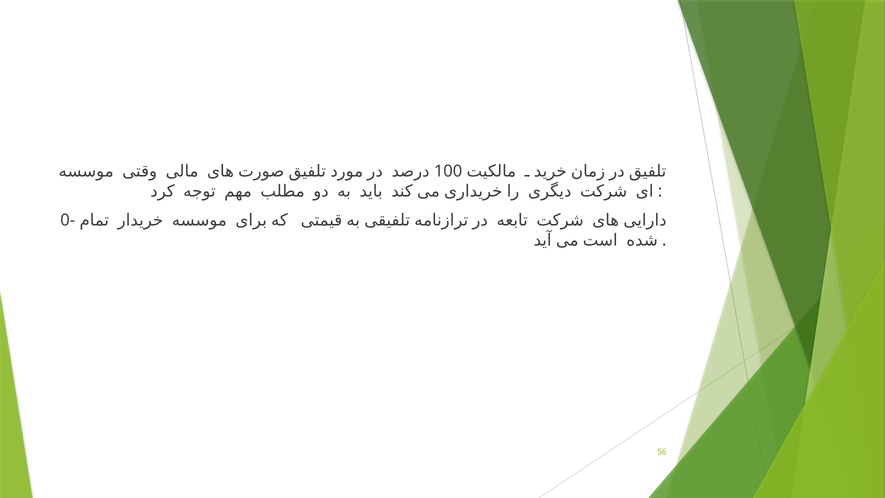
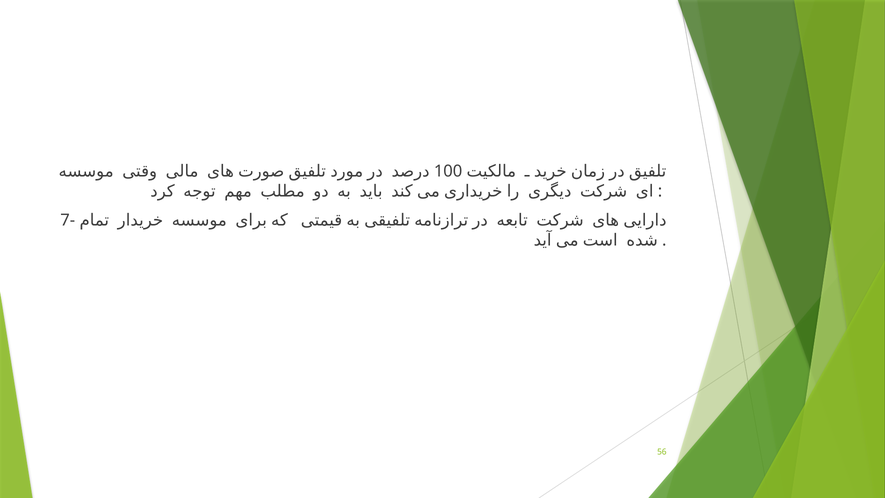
0-: 0- -> 7-
